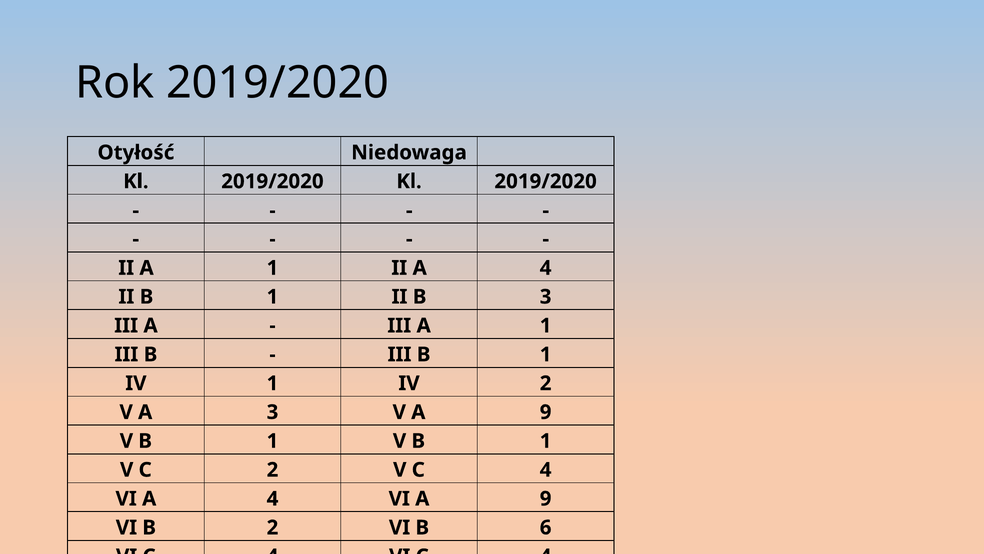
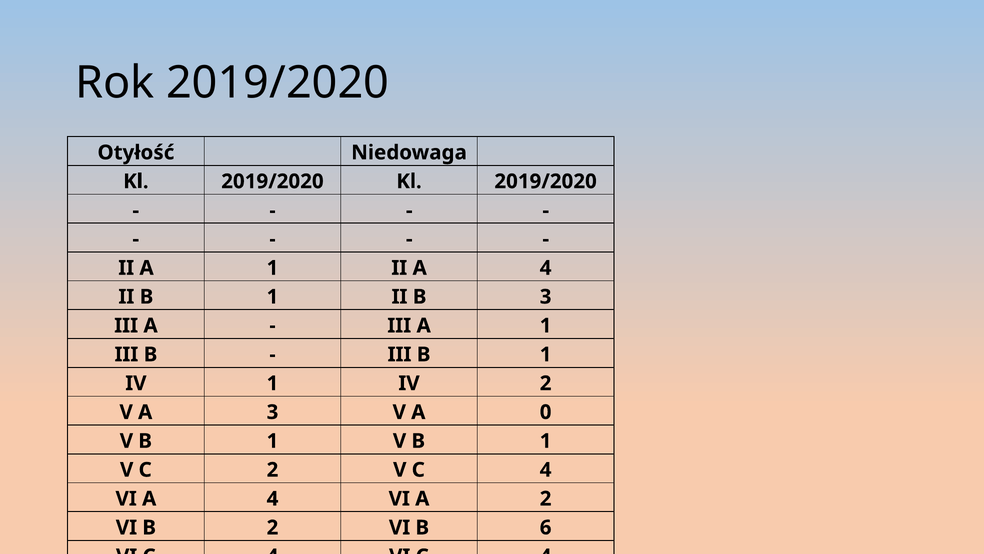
V A 9: 9 -> 0
VI A 9: 9 -> 2
